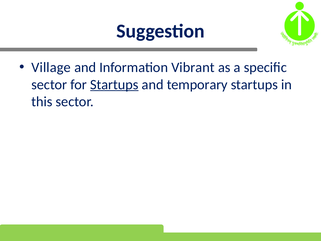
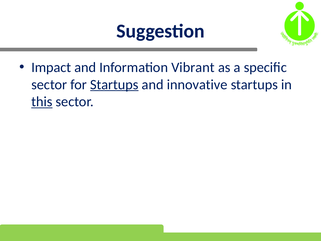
Village: Village -> Impact
temporary: temporary -> innovative
this underline: none -> present
